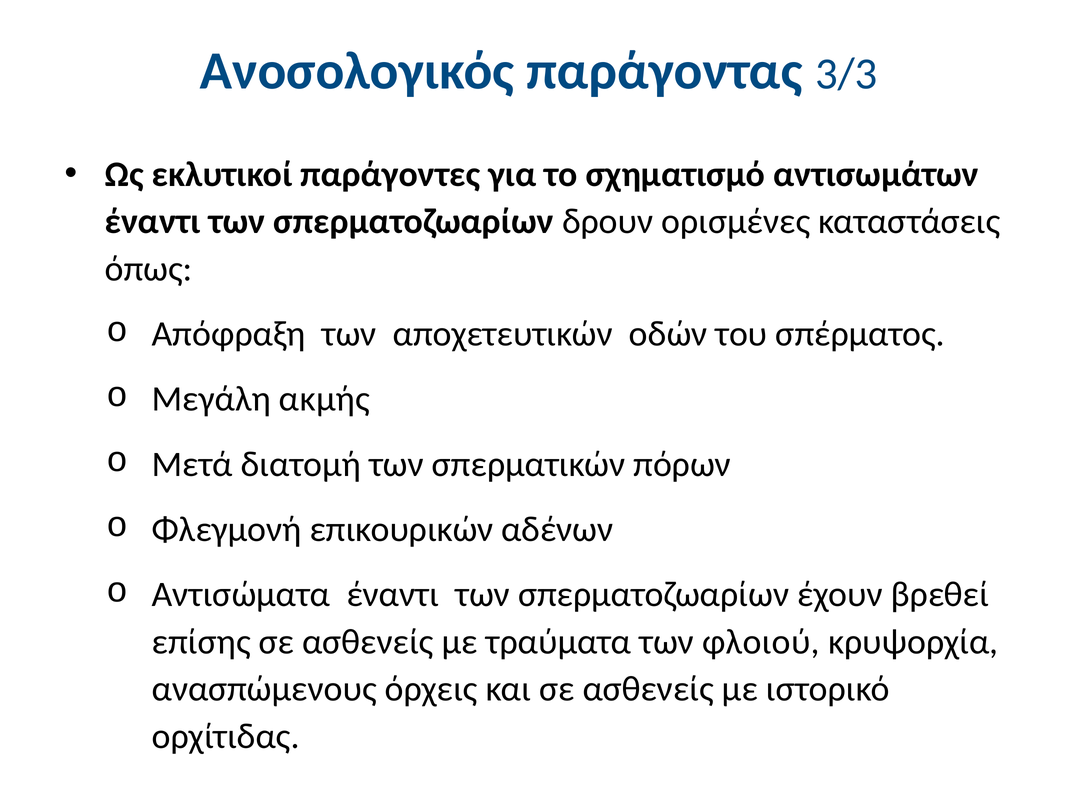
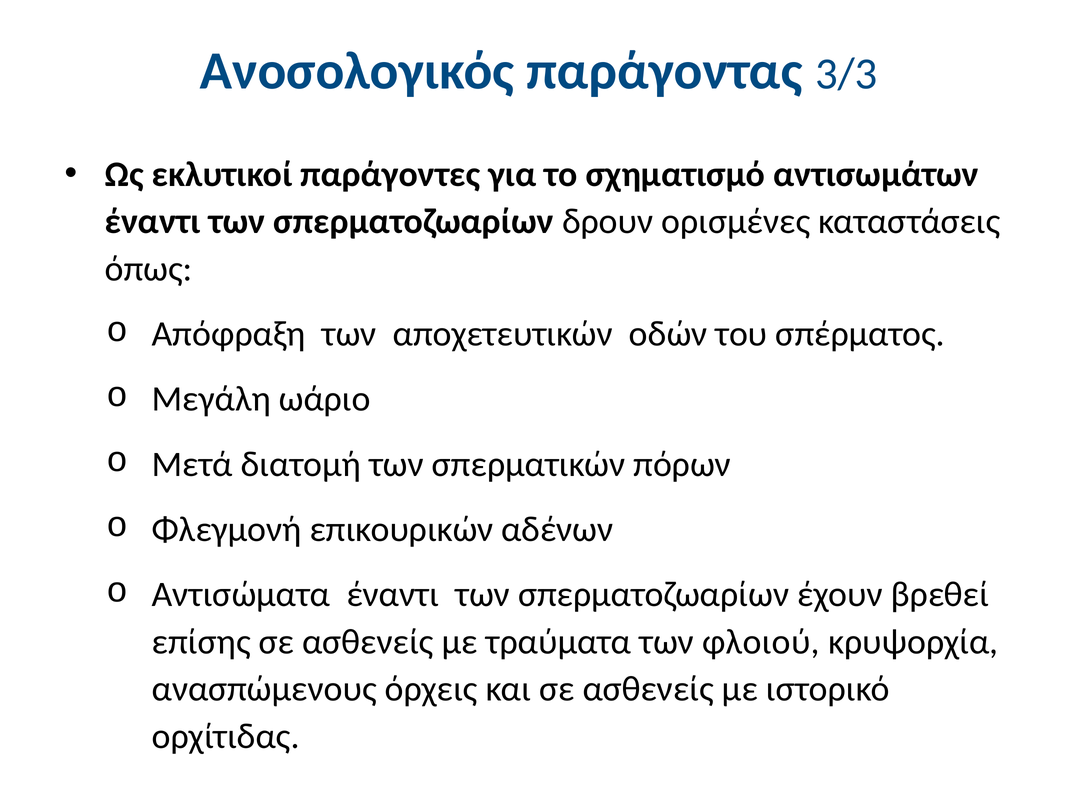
ακμής: ακμής -> ωάριο
